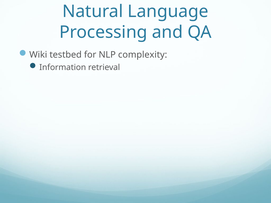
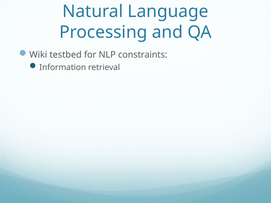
complexity: complexity -> constraints
